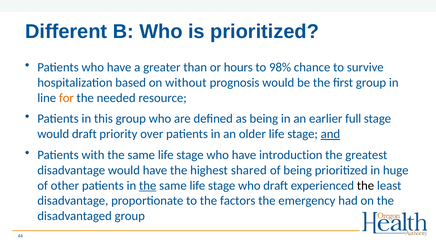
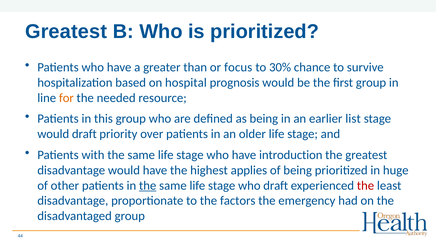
Different at (66, 32): Different -> Greatest
hours: hours -> focus
98%: 98% -> 30%
without: without -> hospital
full: full -> list
and underline: present -> none
shared: shared -> applies
the at (366, 186) colour: black -> red
